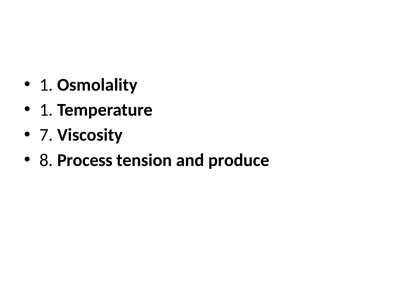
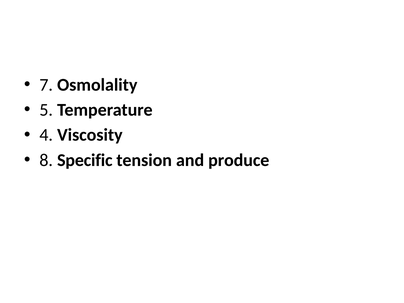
1 at (46, 85): 1 -> 7
1 at (46, 110): 1 -> 5
7: 7 -> 4
Process: Process -> Specific
